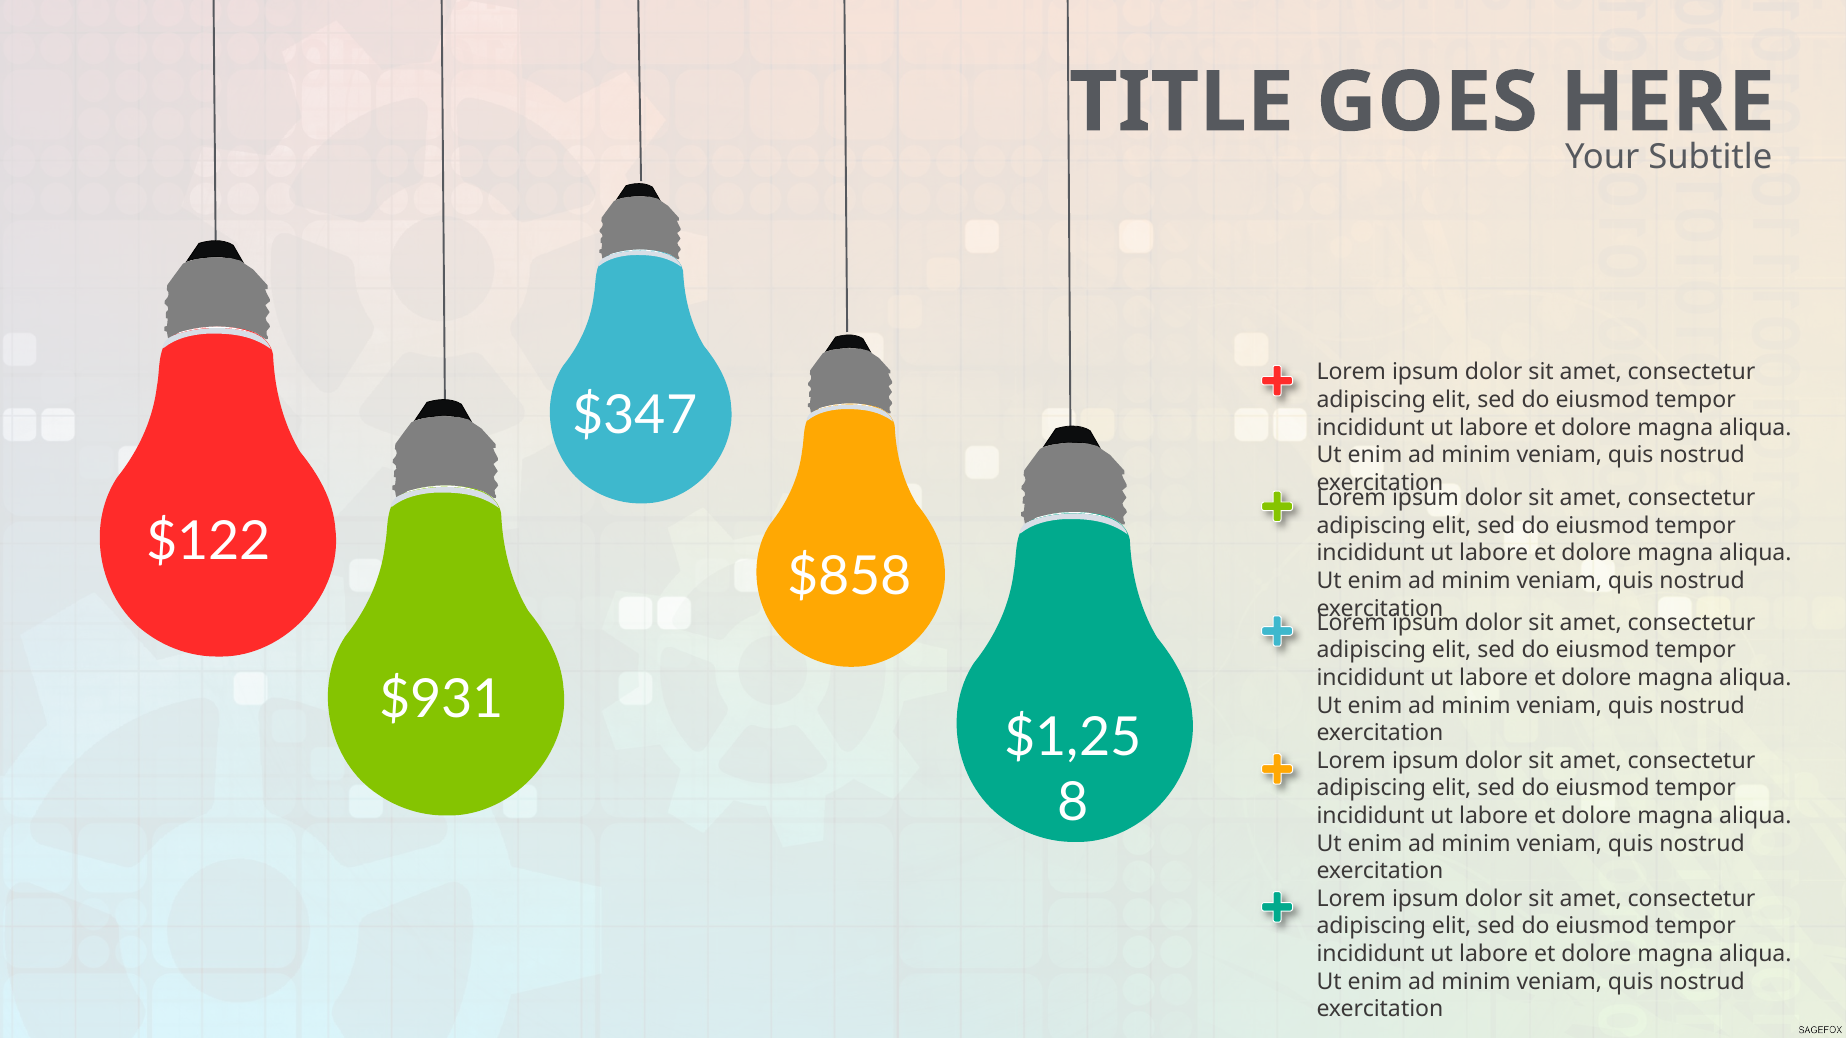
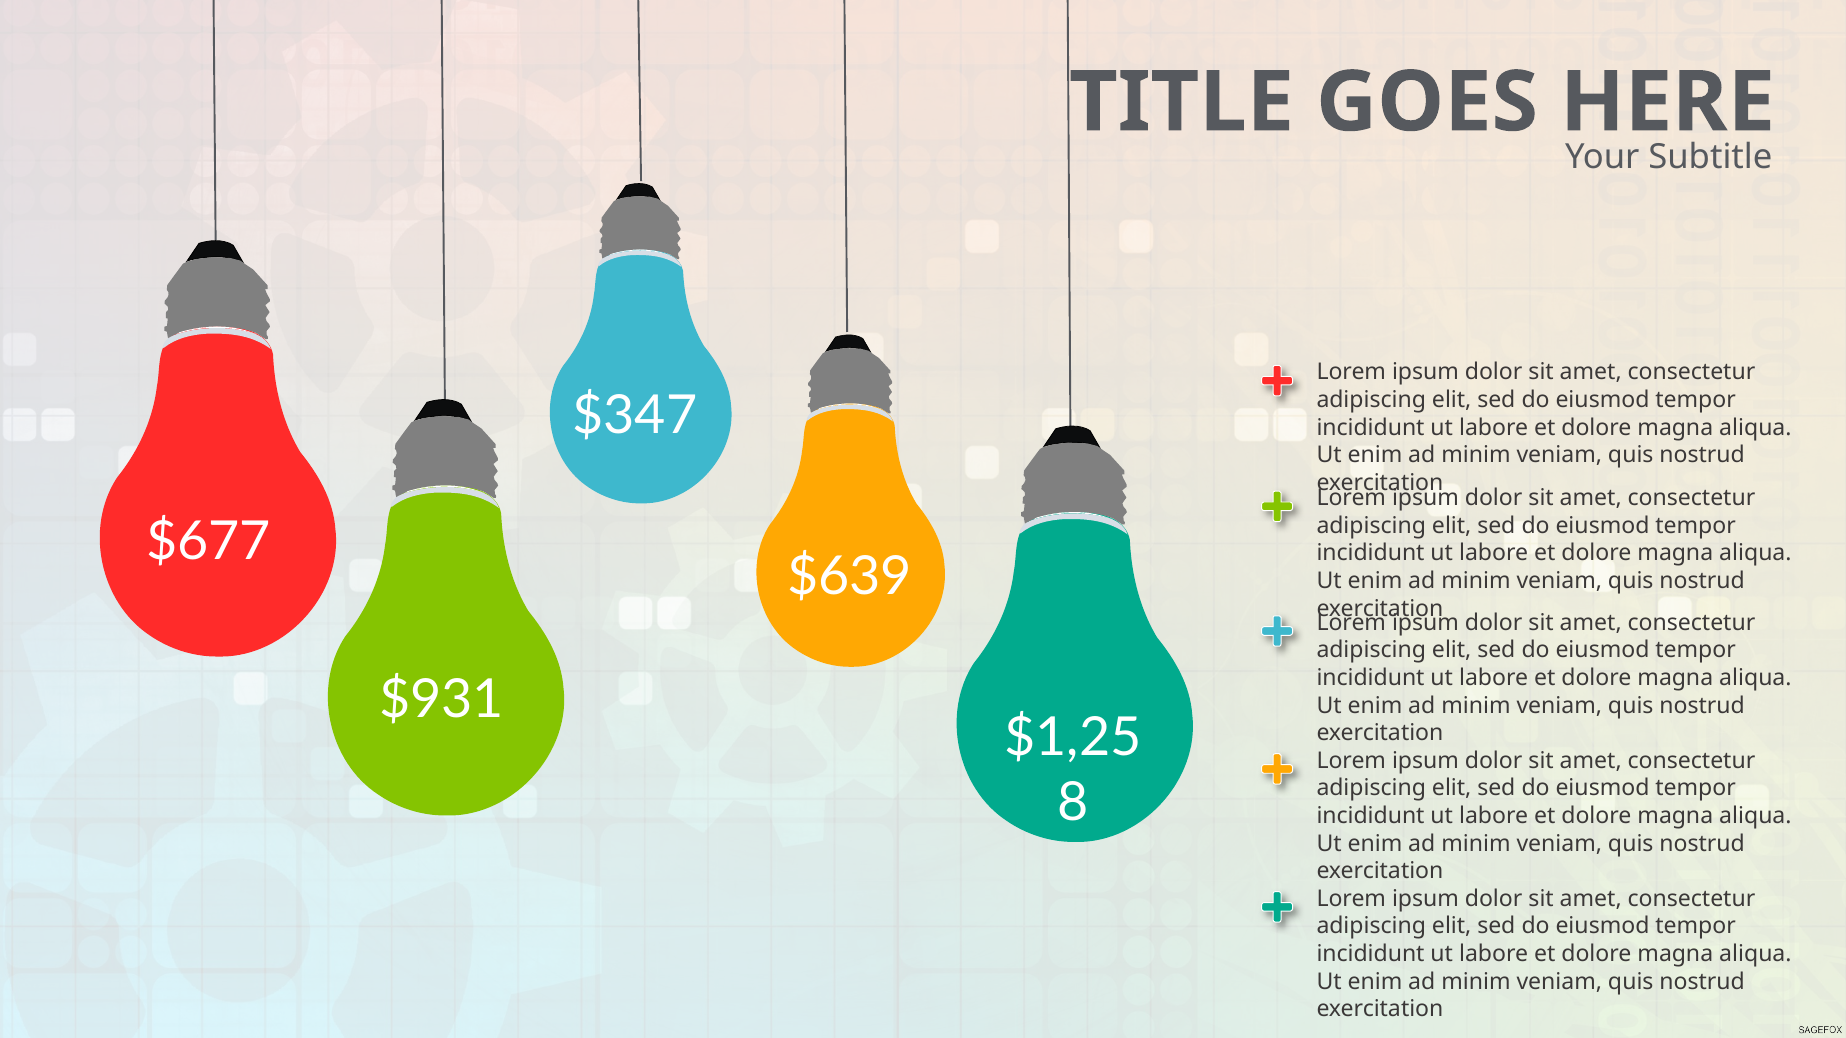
$122: $122 -> $677
$858: $858 -> $639
